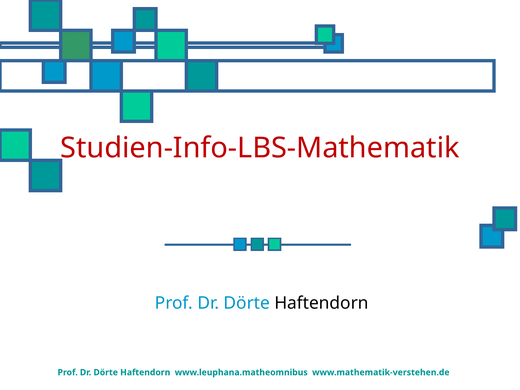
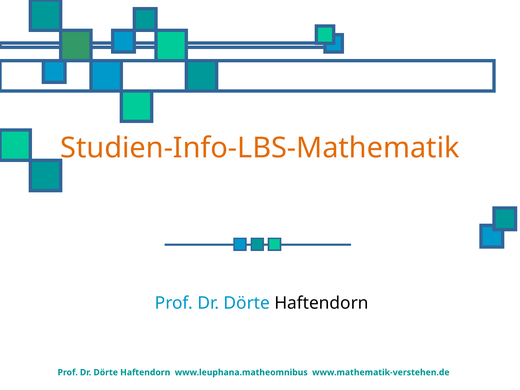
Studien-Info-LBS-Mathematik colour: red -> orange
